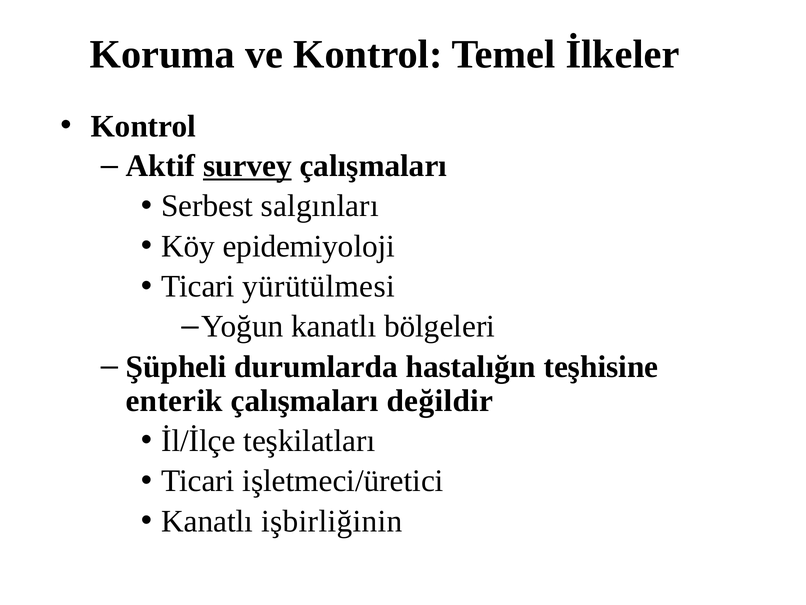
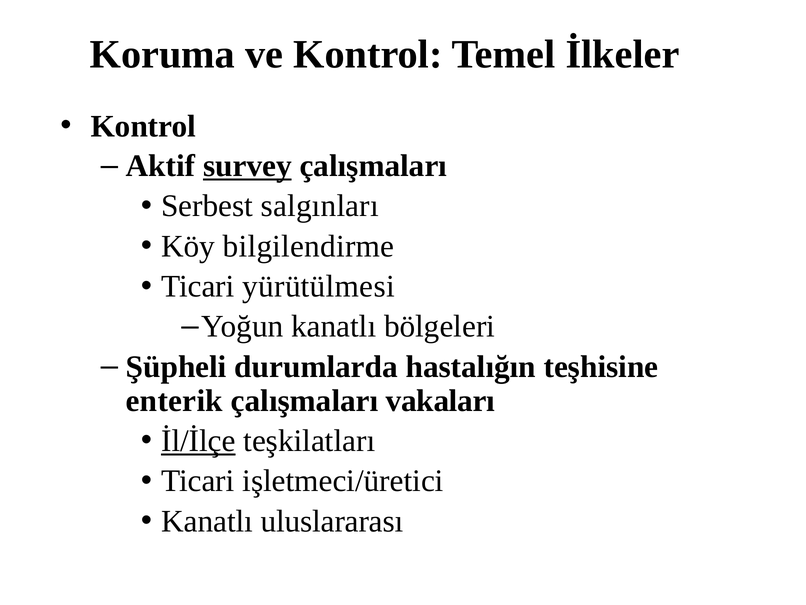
epidemiyoloji: epidemiyoloji -> bilgilendirme
değildir: değildir -> vakaları
İl/İlçe underline: none -> present
işbirliğinin: işbirliğinin -> uluslararası
